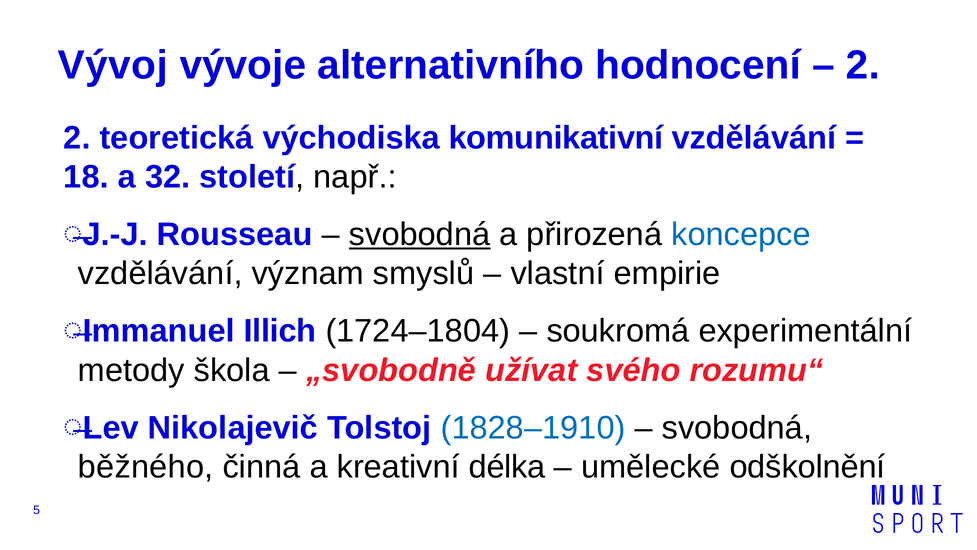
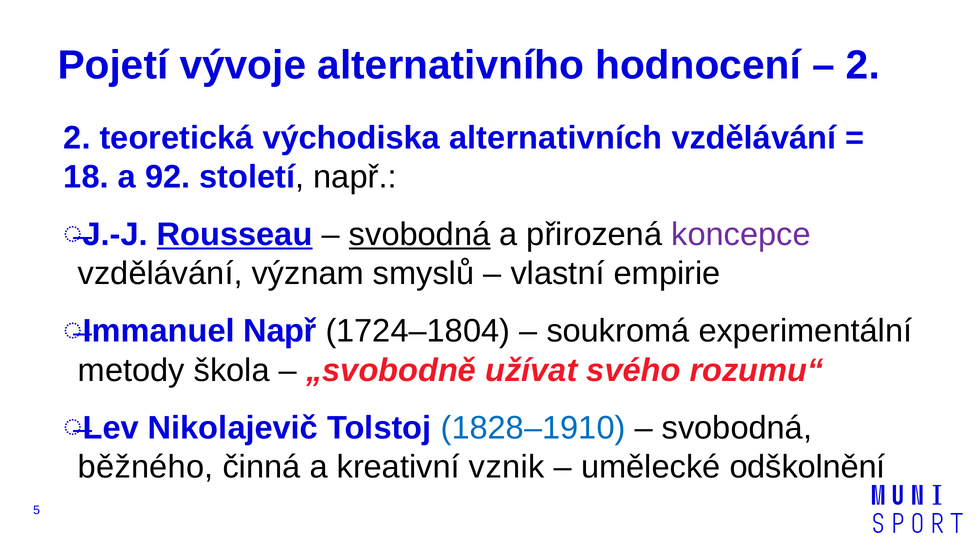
Vývoj: Vývoj -> Pojetí
komunikativní: komunikativní -> alternativních
32: 32 -> 92
Rousseau underline: none -> present
koncepce colour: blue -> purple
Immanuel Illich: Illich -> Např
délka: délka -> vznik
